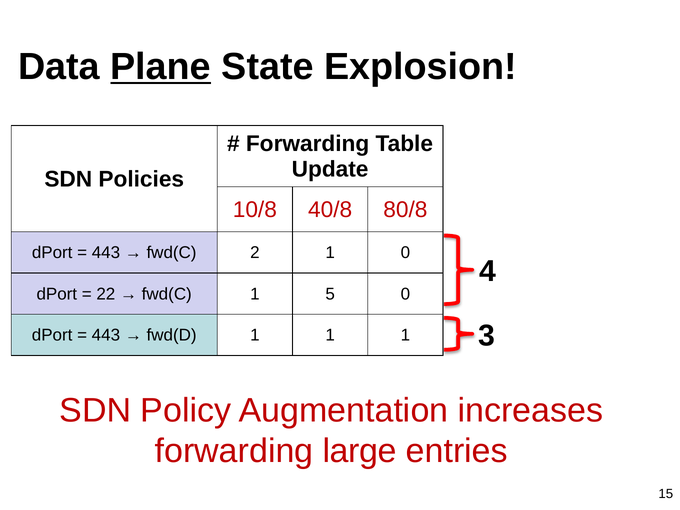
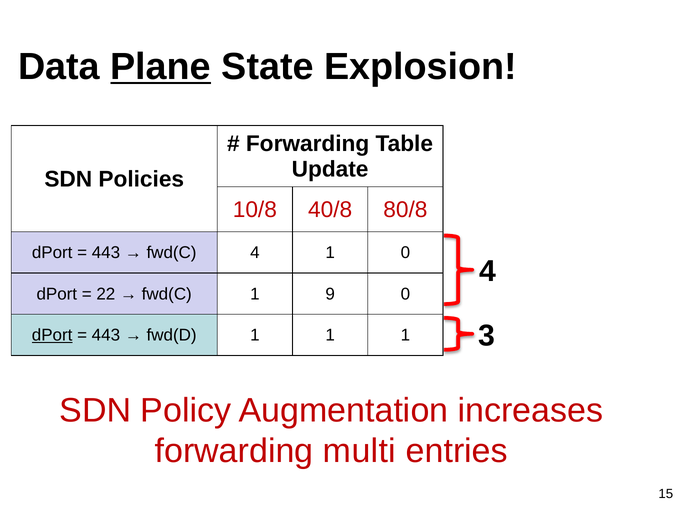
fwd(C 2: 2 -> 4
5: 5 -> 9
dPort at (52, 335) underline: none -> present
large: large -> multi
